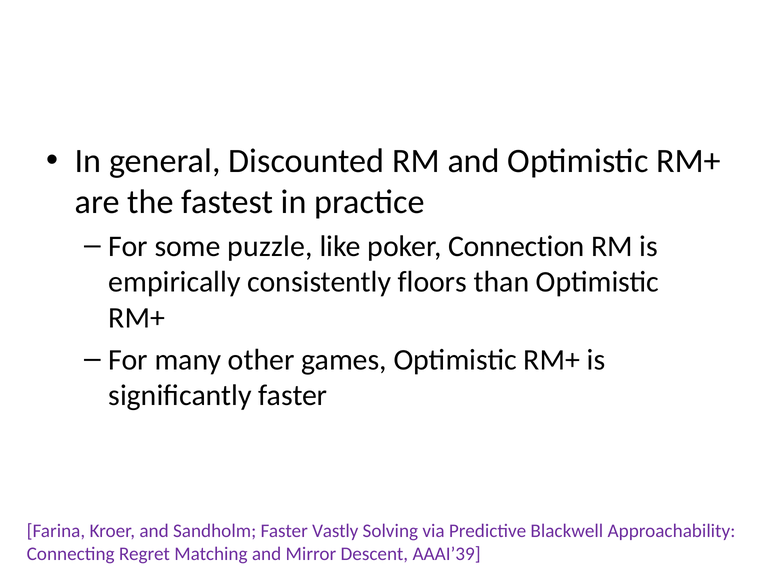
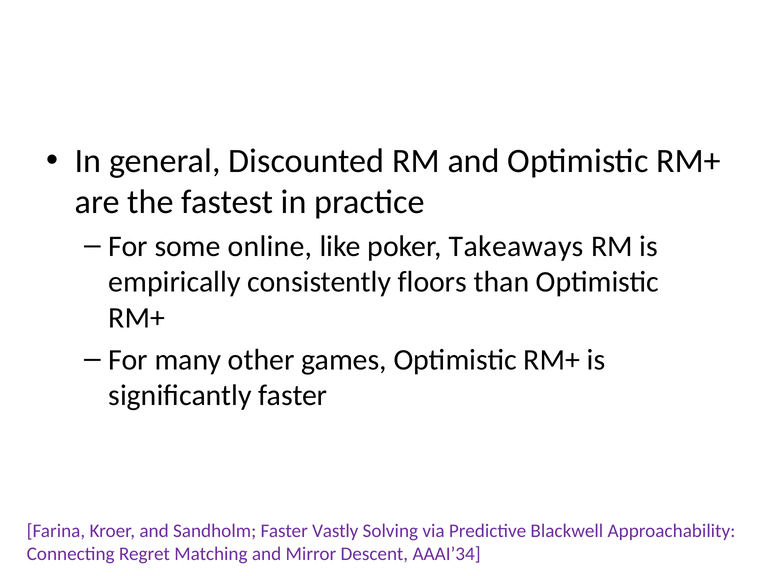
puzzle: puzzle -> online
Connection: Connection -> Takeaways
AAAI’39: AAAI’39 -> AAAI’34
